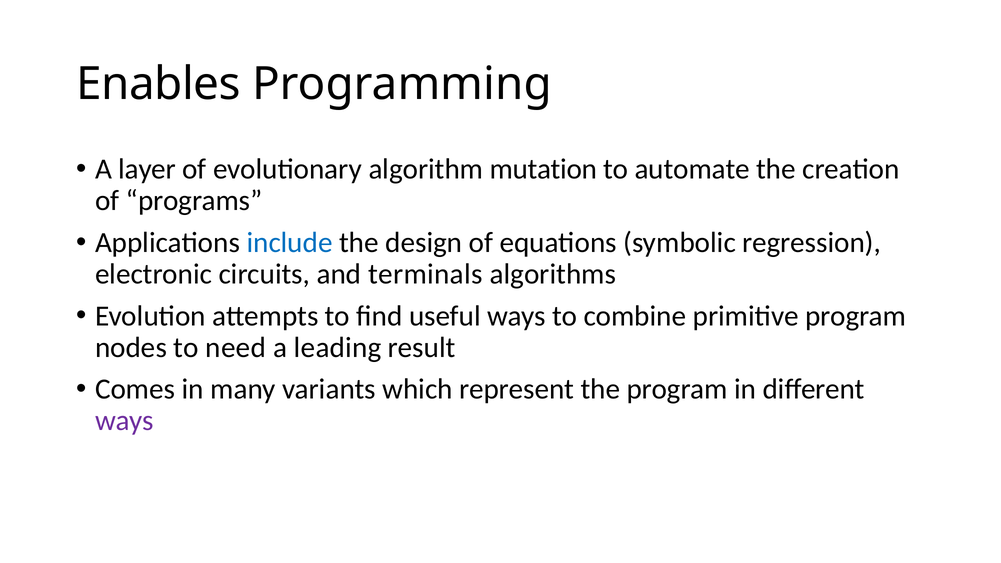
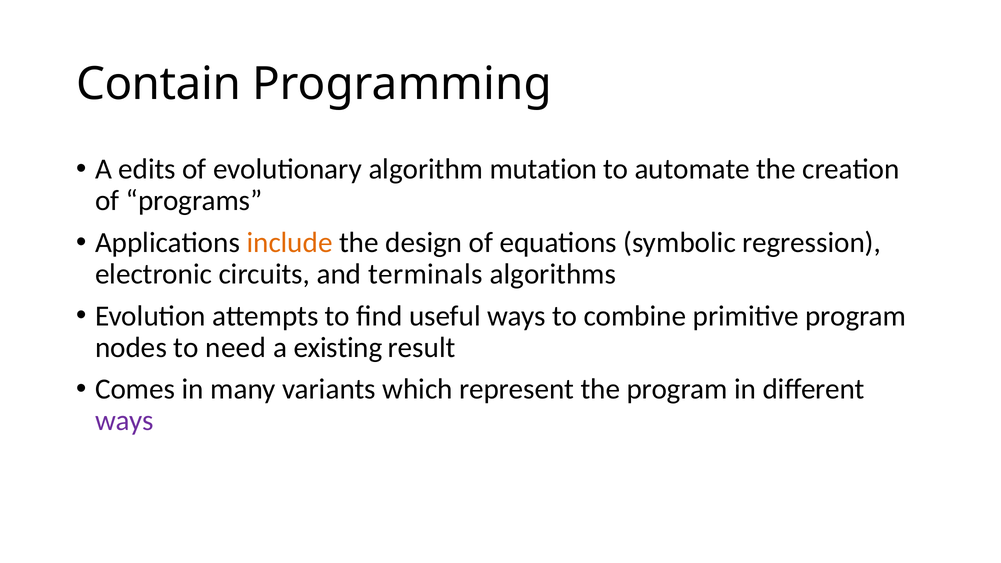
Enables: Enables -> Contain
layer: layer -> edits
include colour: blue -> orange
leading: leading -> existing
